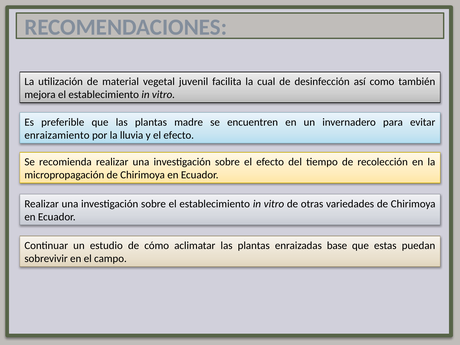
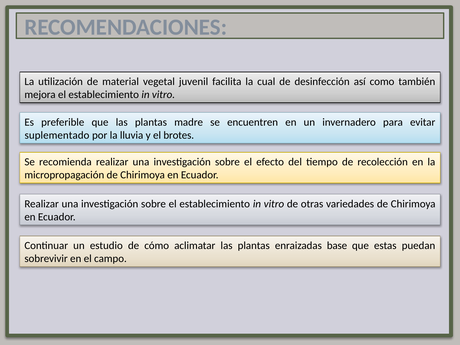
enraizamiento: enraizamiento -> suplementado
y el efecto: efecto -> brotes
